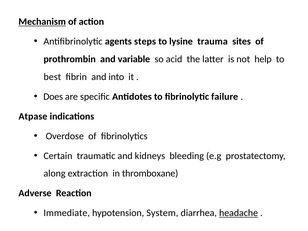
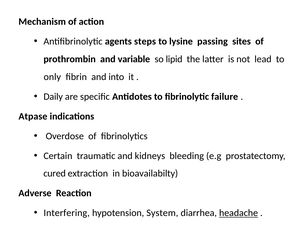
Mechanism underline: present -> none
trauma: trauma -> passing
acid: acid -> lipid
help: help -> lead
best: best -> only
Does: Does -> Daily
along: along -> cured
thromboxane: thromboxane -> bioavailabilty
Immediate: Immediate -> Interfering
